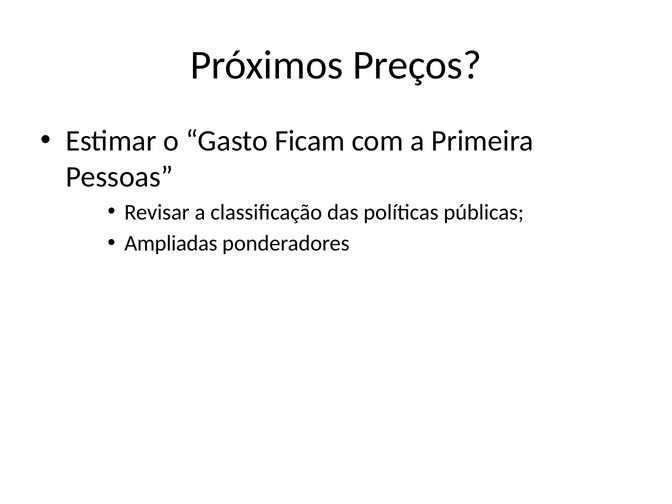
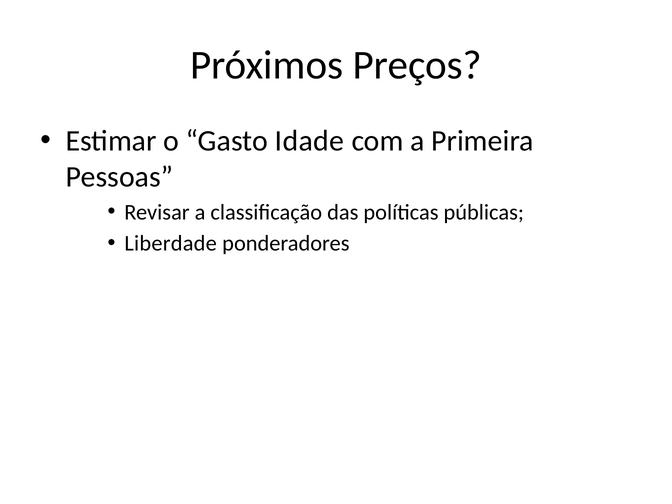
Ficam: Ficam -> Idade
Ampliadas: Ampliadas -> Liberdade
